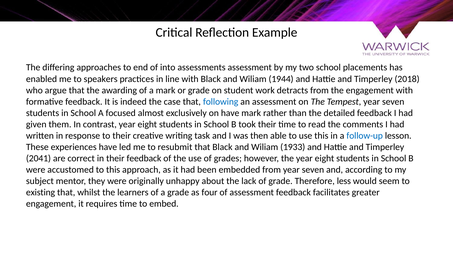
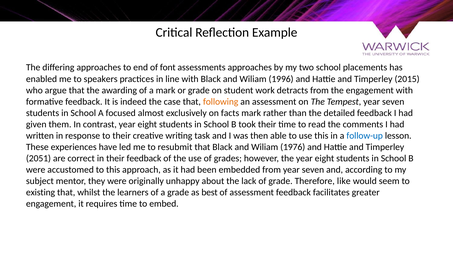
into: into -> font
assessments assessment: assessment -> approaches
1944: 1944 -> 1996
2018: 2018 -> 2015
following colour: blue -> orange
on have: have -> facts
1933: 1933 -> 1976
2041: 2041 -> 2051
less: less -> like
four: four -> best
